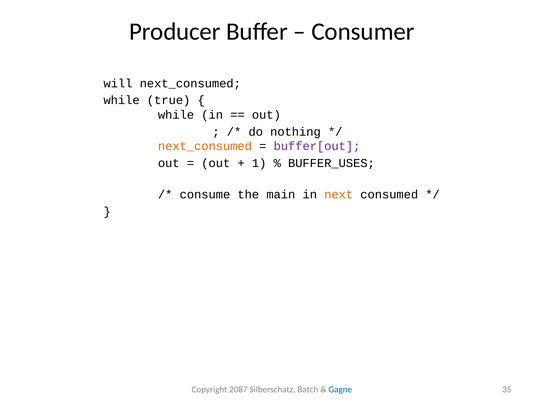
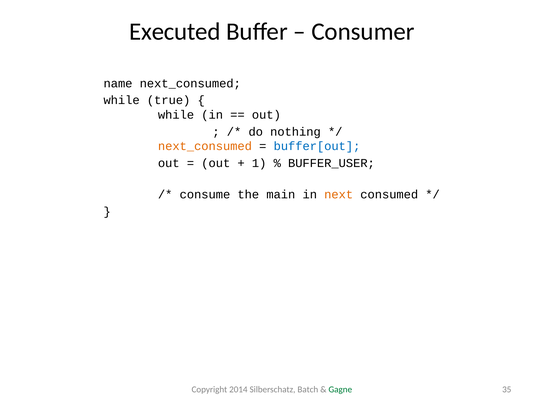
Producer: Producer -> Executed
will: will -> name
buffer[out colour: purple -> blue
BUFFER_USES: BUFFER_USES -> BUFFER_USER
2087: 2087 -> 2014
Gagne colour: blue -> green
